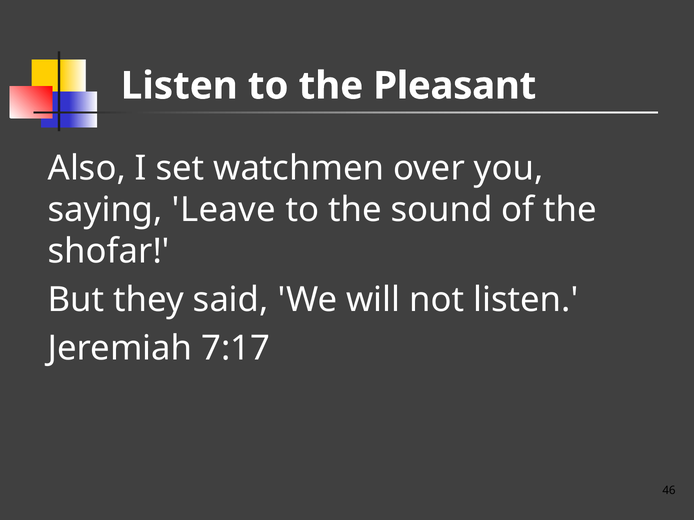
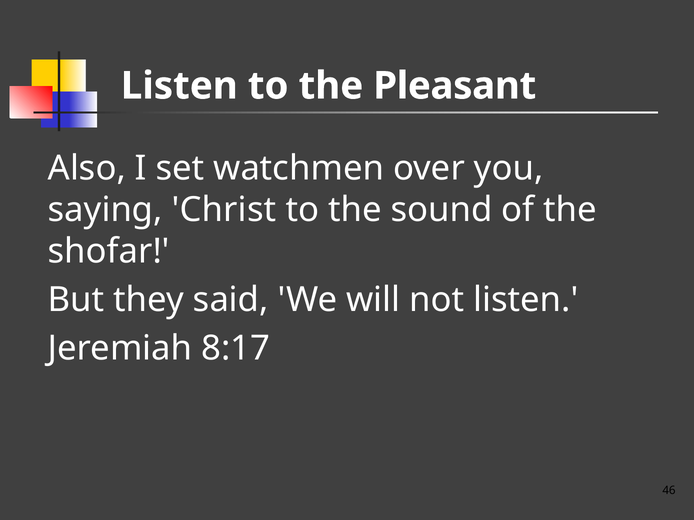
Leave: Leave -> Christ
7:17: 7:17 -> 8:17
